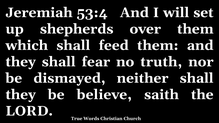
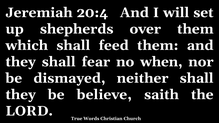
53:4: 53:4 -> 20:4
truth: truth -> when
